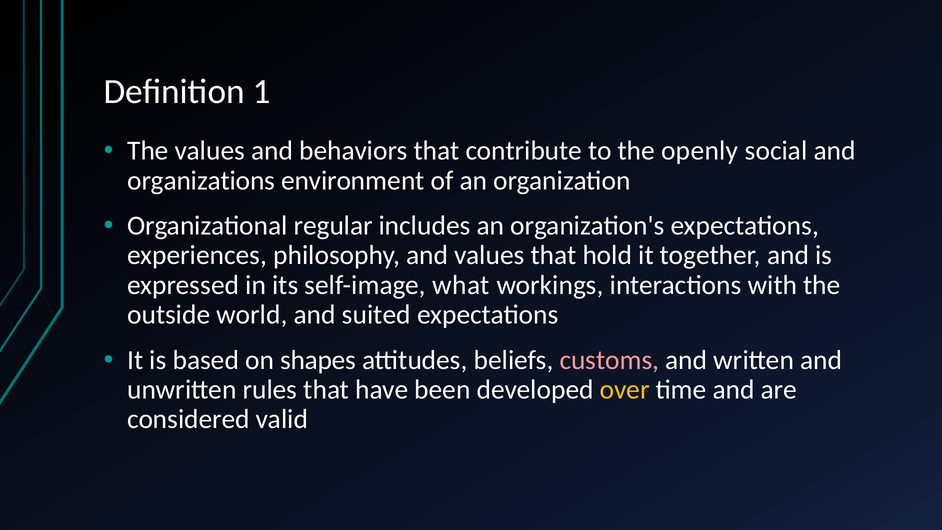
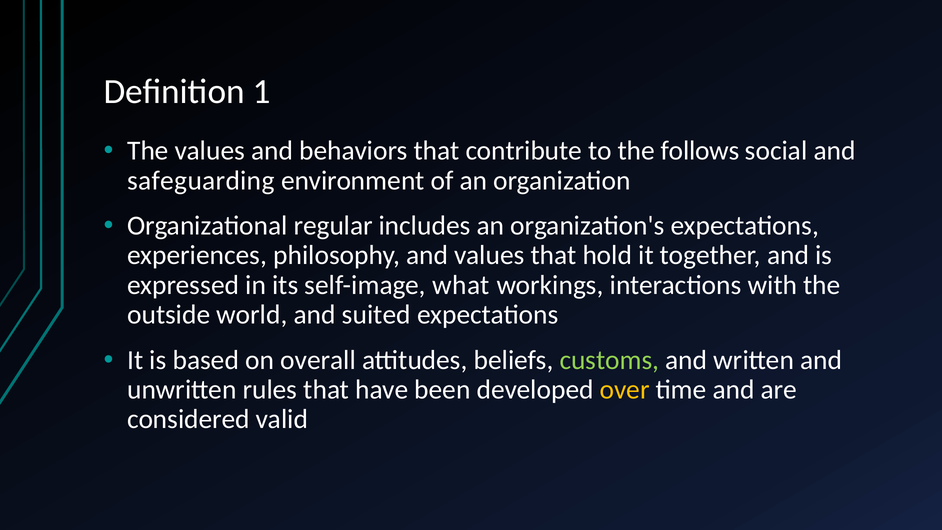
openly: openly -> follows
organizations: organizations -> safeguarding
shapes: shapes -> overall
customs colour: pink -> light green
